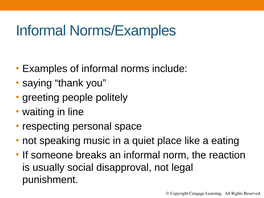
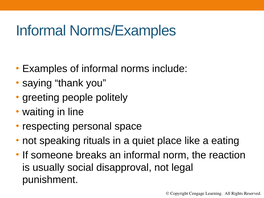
music: music -> rituals
